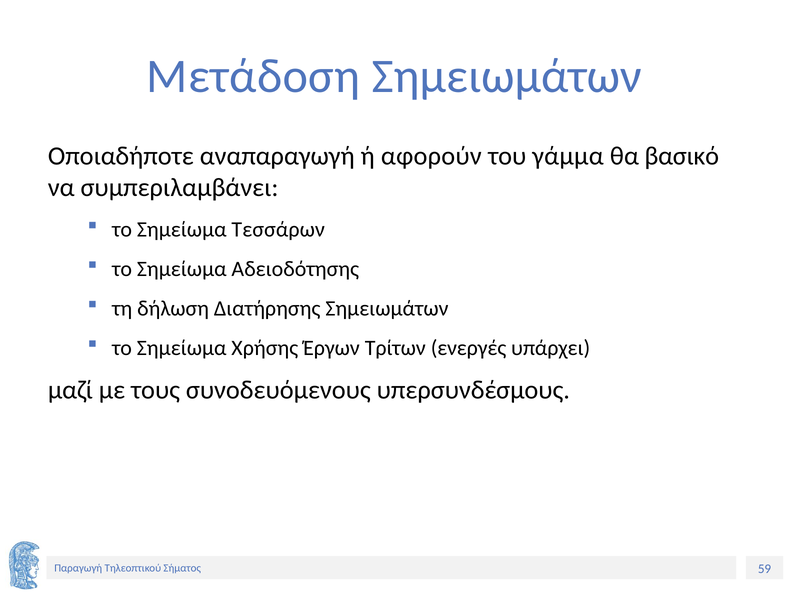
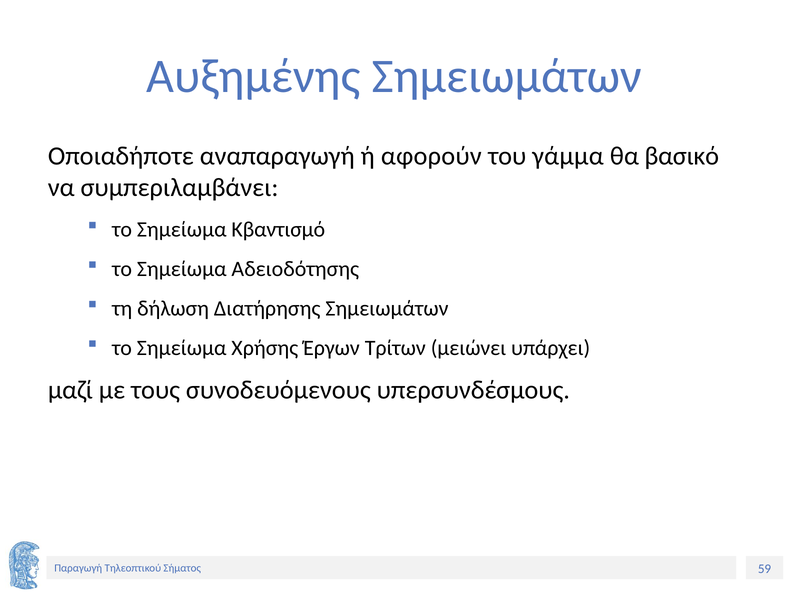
Μετάδοση: Μετάδοση -> Αυξημένης
Τεσσάρων: Τεσσάρων -> Κβαντισμό
ενεργές: ενεργές -> μειώνει
